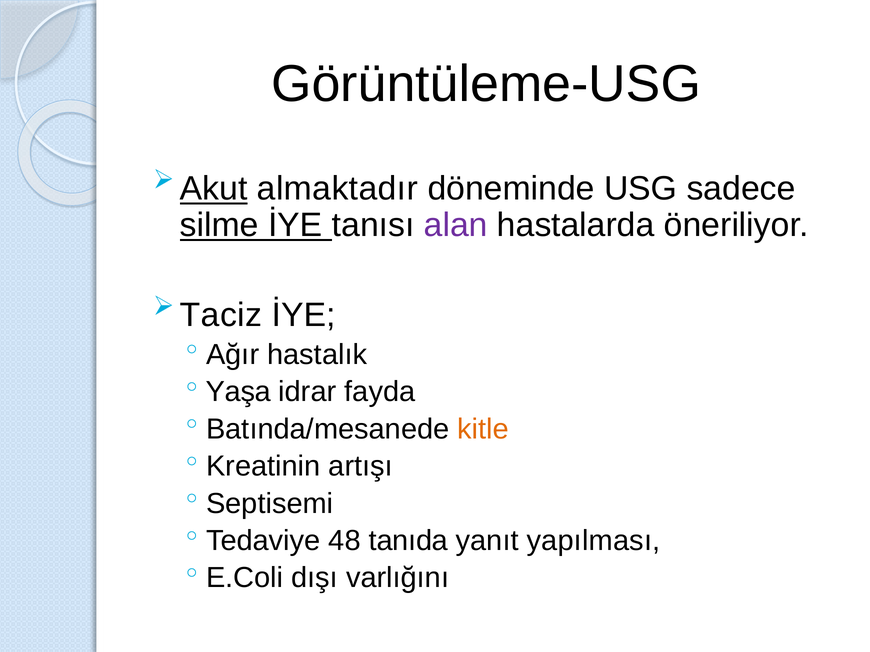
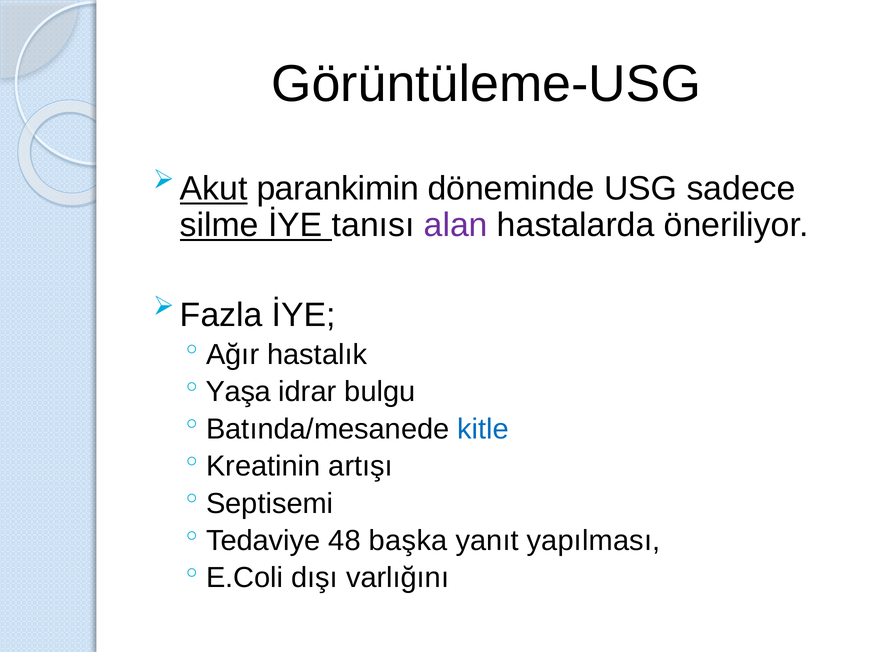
almaktadır: almaktadır -> parankimin
Taciz: Taciz -> Fazla
fayda: fayda -> bulgu
kitle colour: orange -> blue
tanıda: tanıda -> başka
